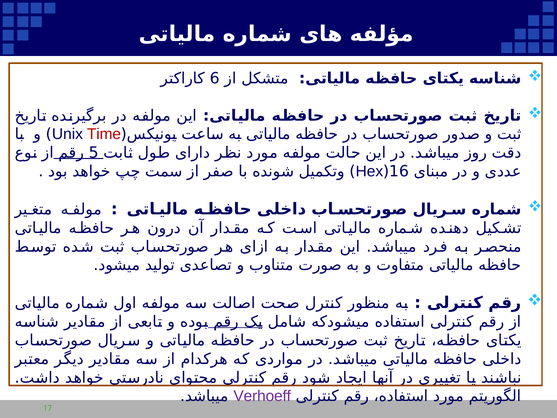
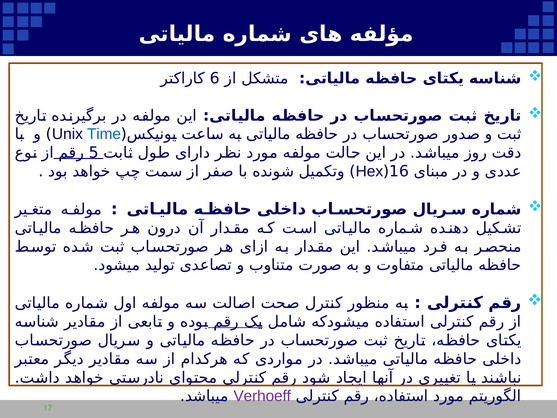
Time colour: red -> blue
